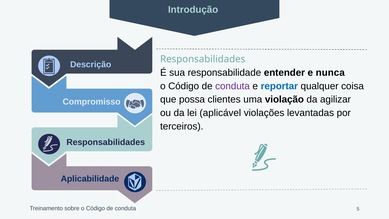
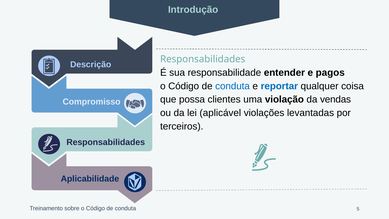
nunca: nunca -> pagos
conduta at (233, 86) colour: purple -> blue
agilizar: agilizar -> vendas
